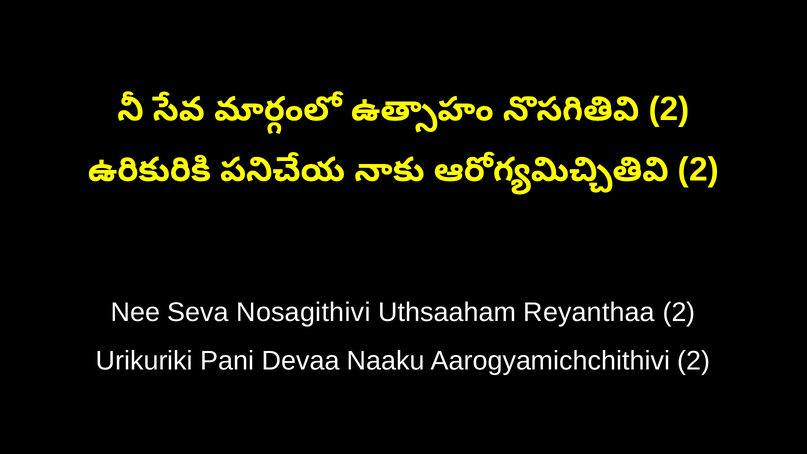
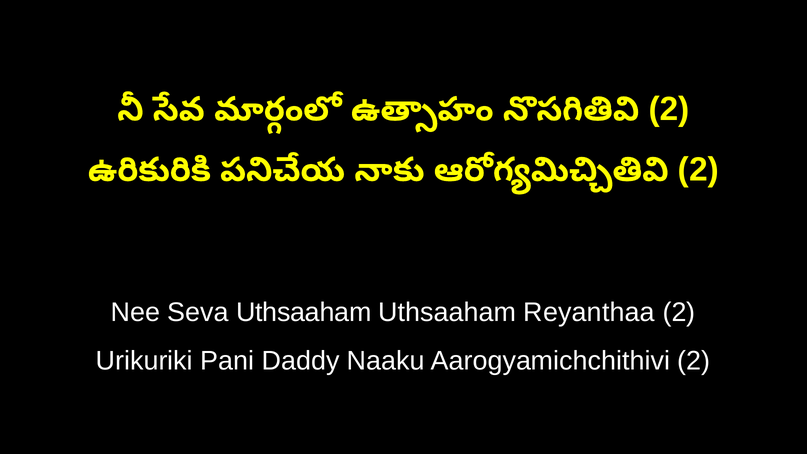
Seva Nosagithivi: Nosagithivi -> Uthsaaham
Devaa: Devaa -> Daddy
